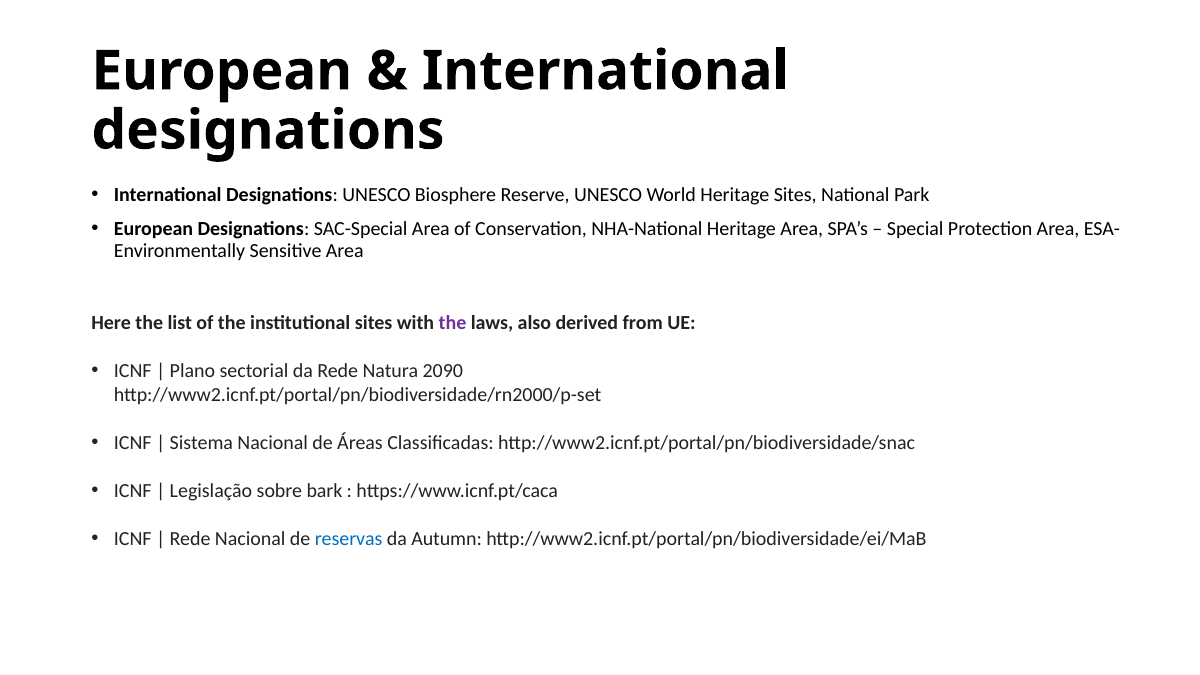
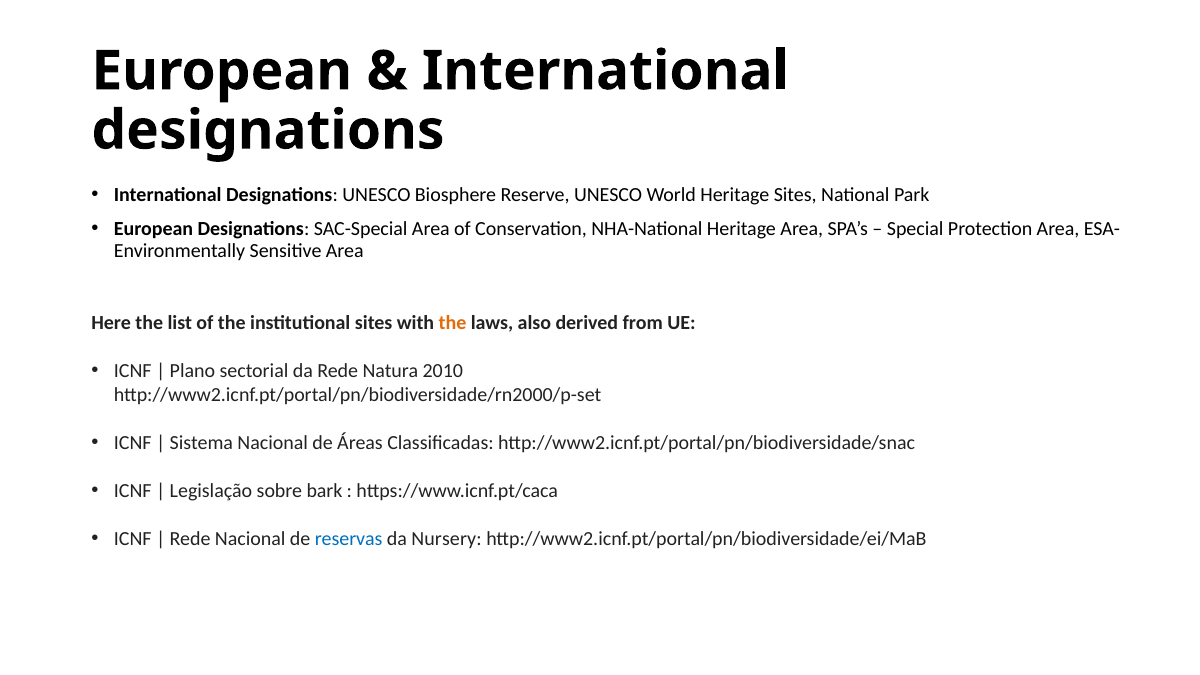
the at (453, 323) colour: purple -> orange
2090: 2090 -> 2010
Autumn: Autumn -> Nursery
